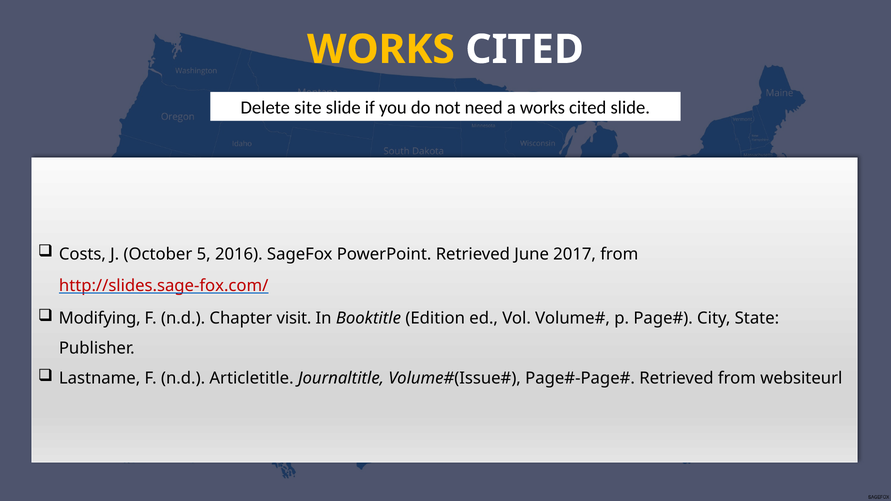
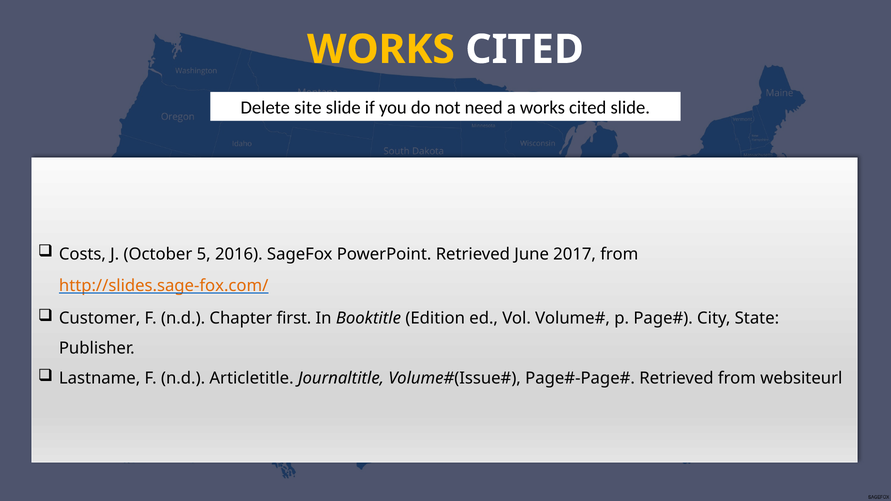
http://slides.sage-fox.com/ colour: red -> orange
Modifying: Modifying -> Customer
visit: visit -> first
